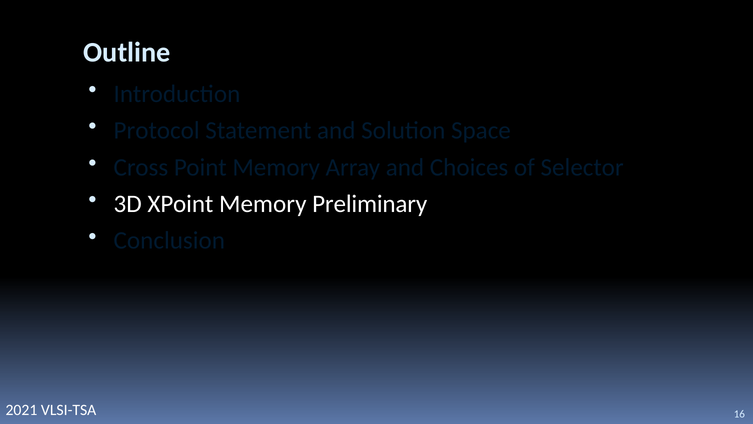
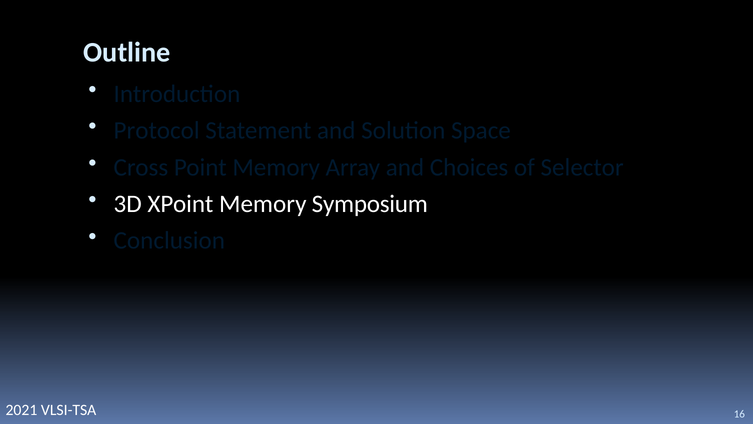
Preliminary: Preliminary -> Symposium
